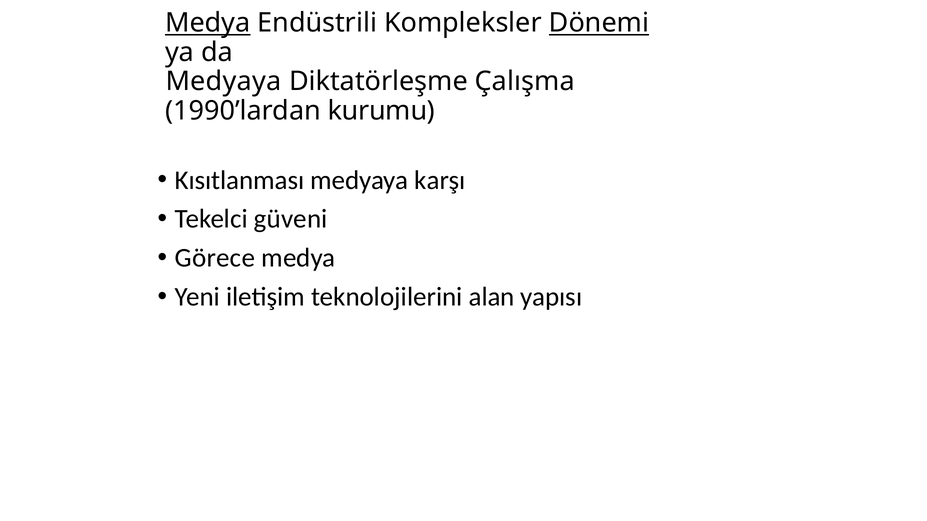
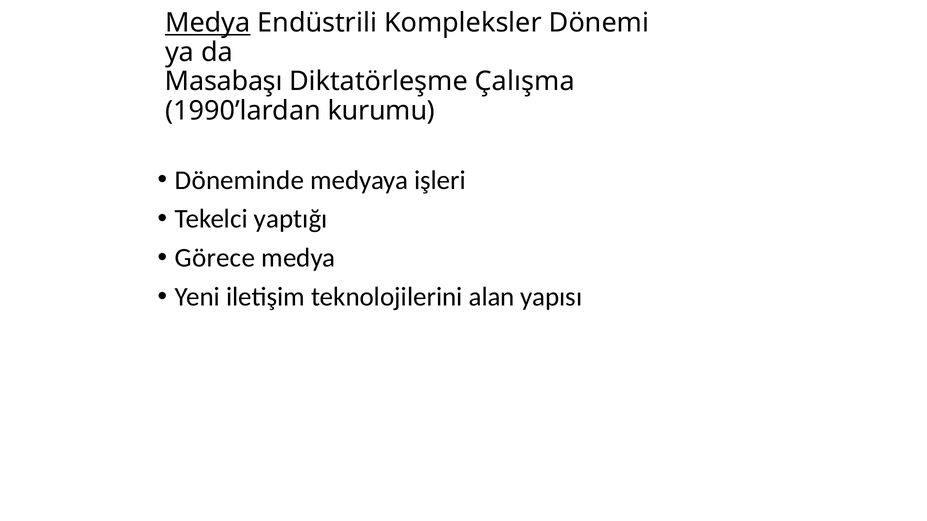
Dönemi underline: present -> none
Medyaya at (224, 81): Medyaya -> Masabaşı
Kısıtlanması: Kısıtlanması -> Döneminde
karşı: karşı -> işleri
güveni: güveni -> yaptığı
